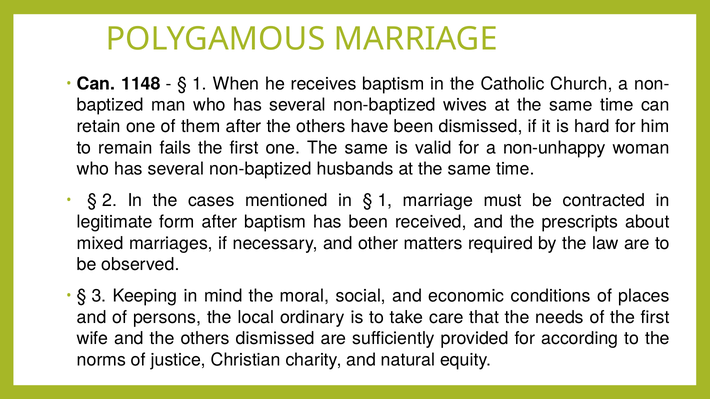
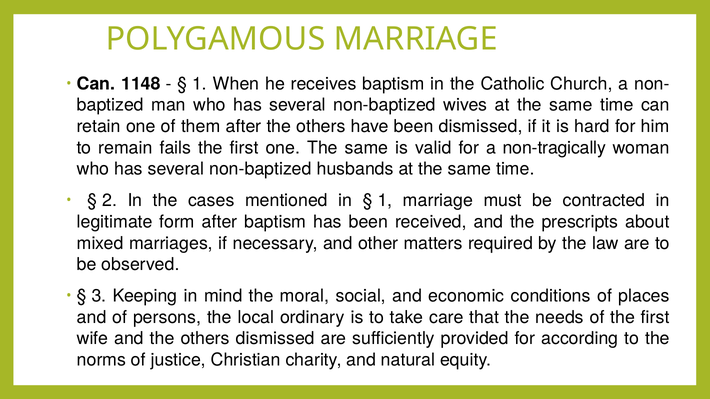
non-unhappy: non-unhappy -> non-tragically
